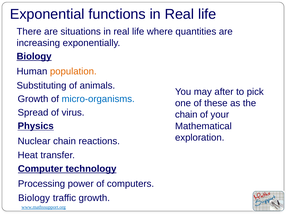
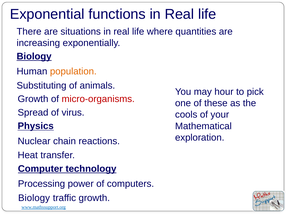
after: after -> hour
micro-organisms colour: blue -> red
chain at (186, 115): chain -> cools
